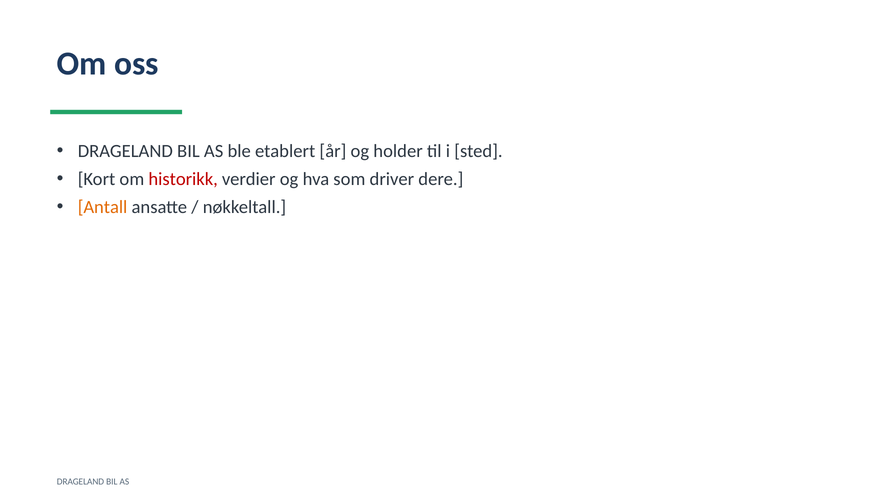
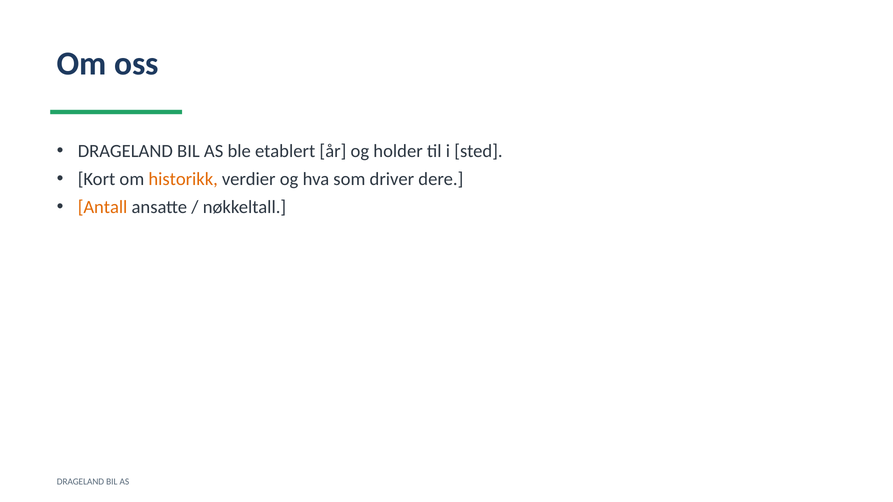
historikk colour: red -> orange
